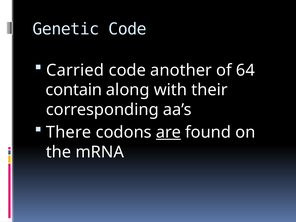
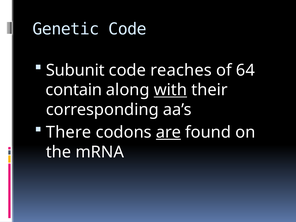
Carried: Carried -> Subunit
another: another -> reaches
with underline: none -> present
